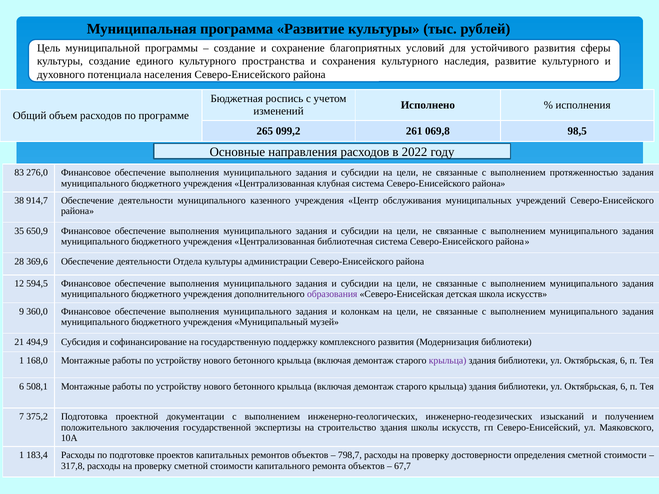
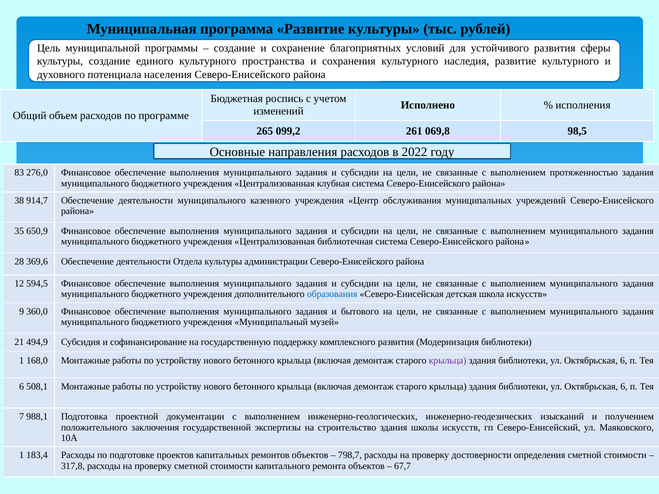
образования colour: purple -> blue
колонкам: колонкам -> бытового
375,2: 375,2 -> 988,1
